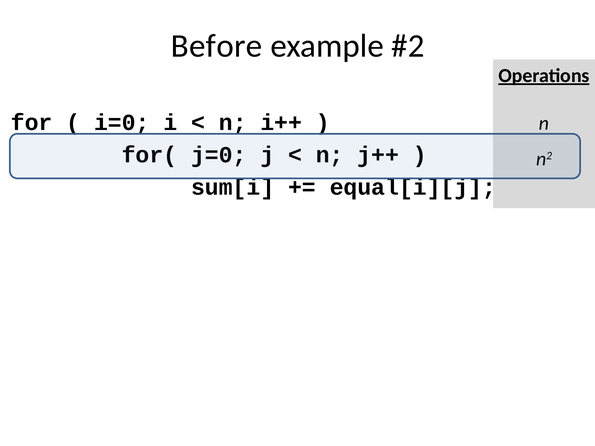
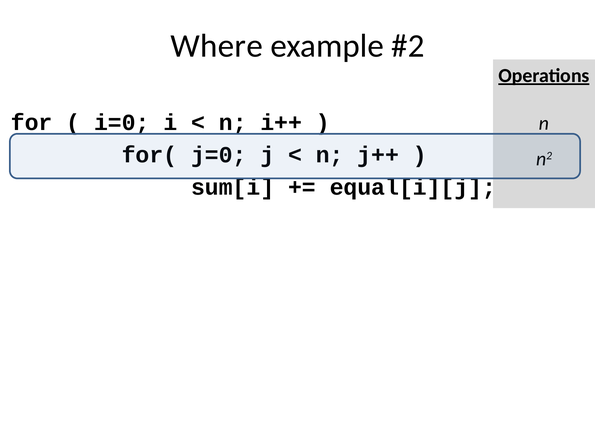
Before: Before -> Where
